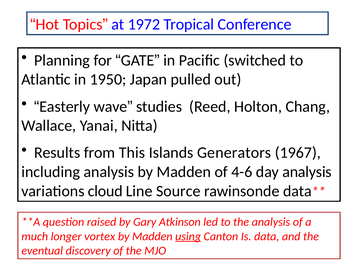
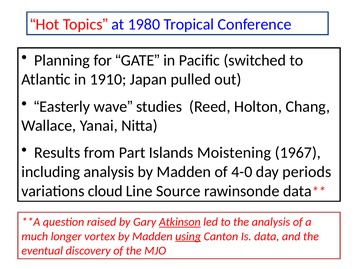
1972: 1972 -> 1980
1950: 1950 -> 1910
This: This -> Part
Generators: Generators -> Moistening
4-6: 4-6 -> 4-0
day analysis: analysis -> periods
Atkinson underline: none -> present
